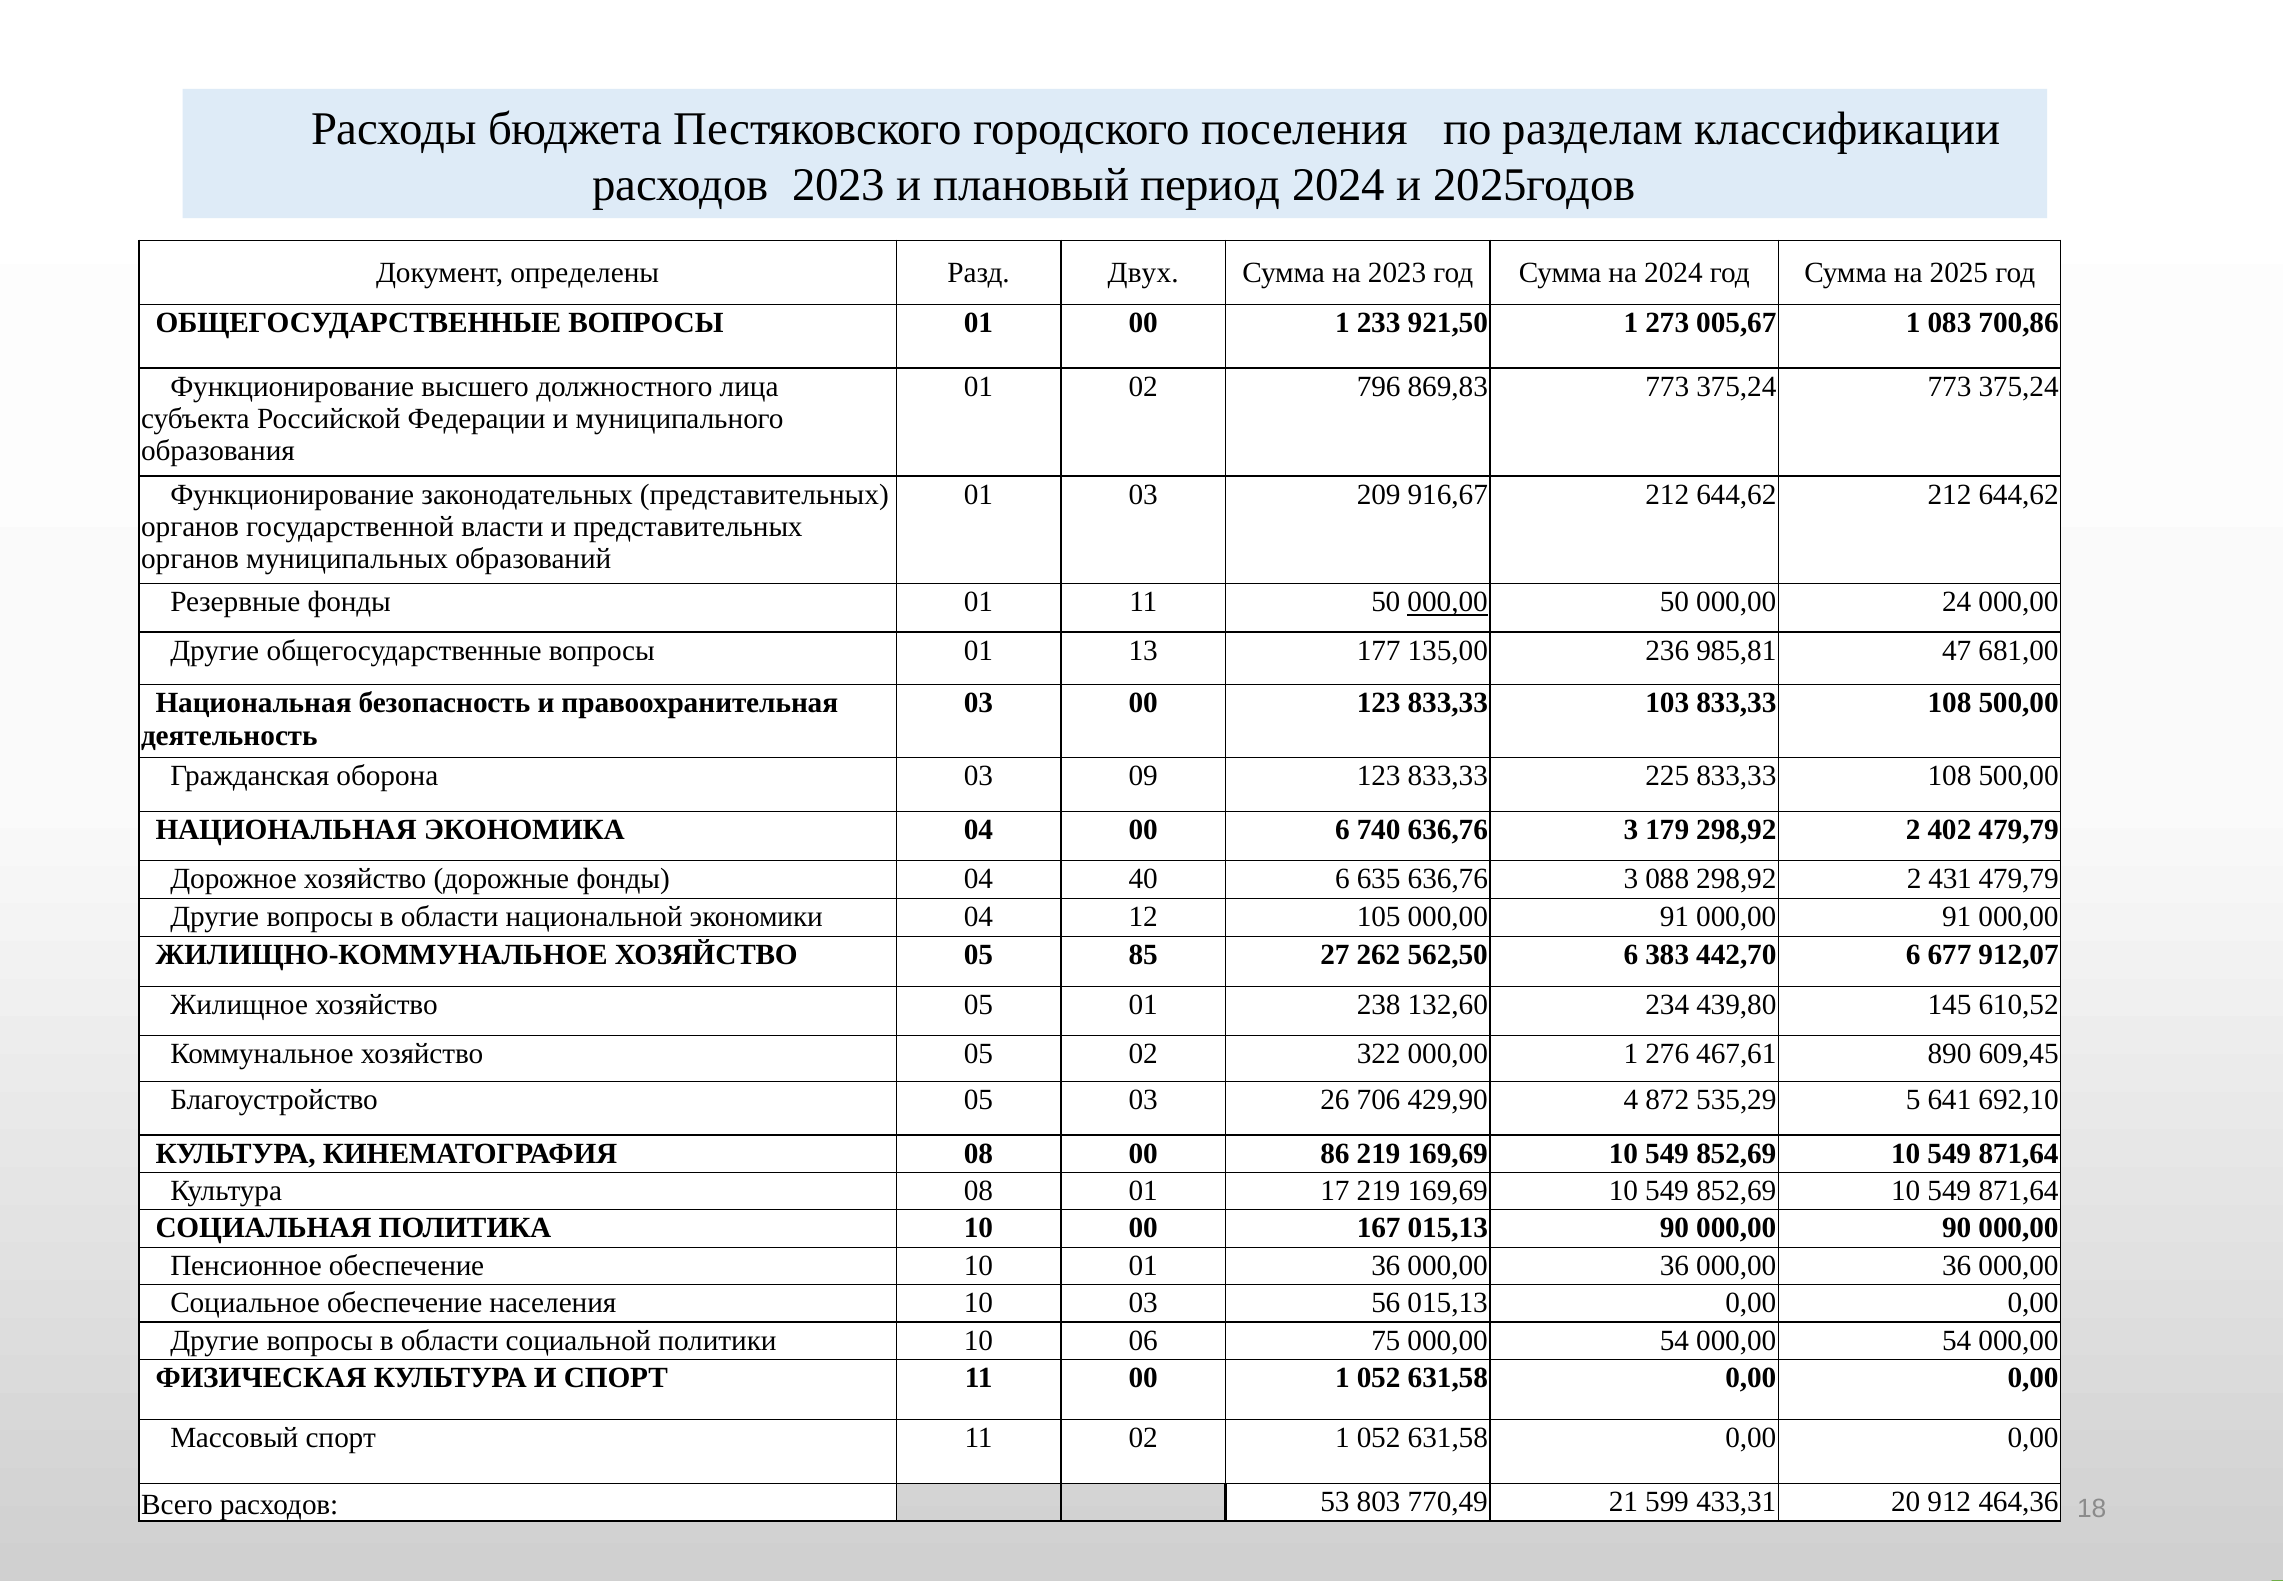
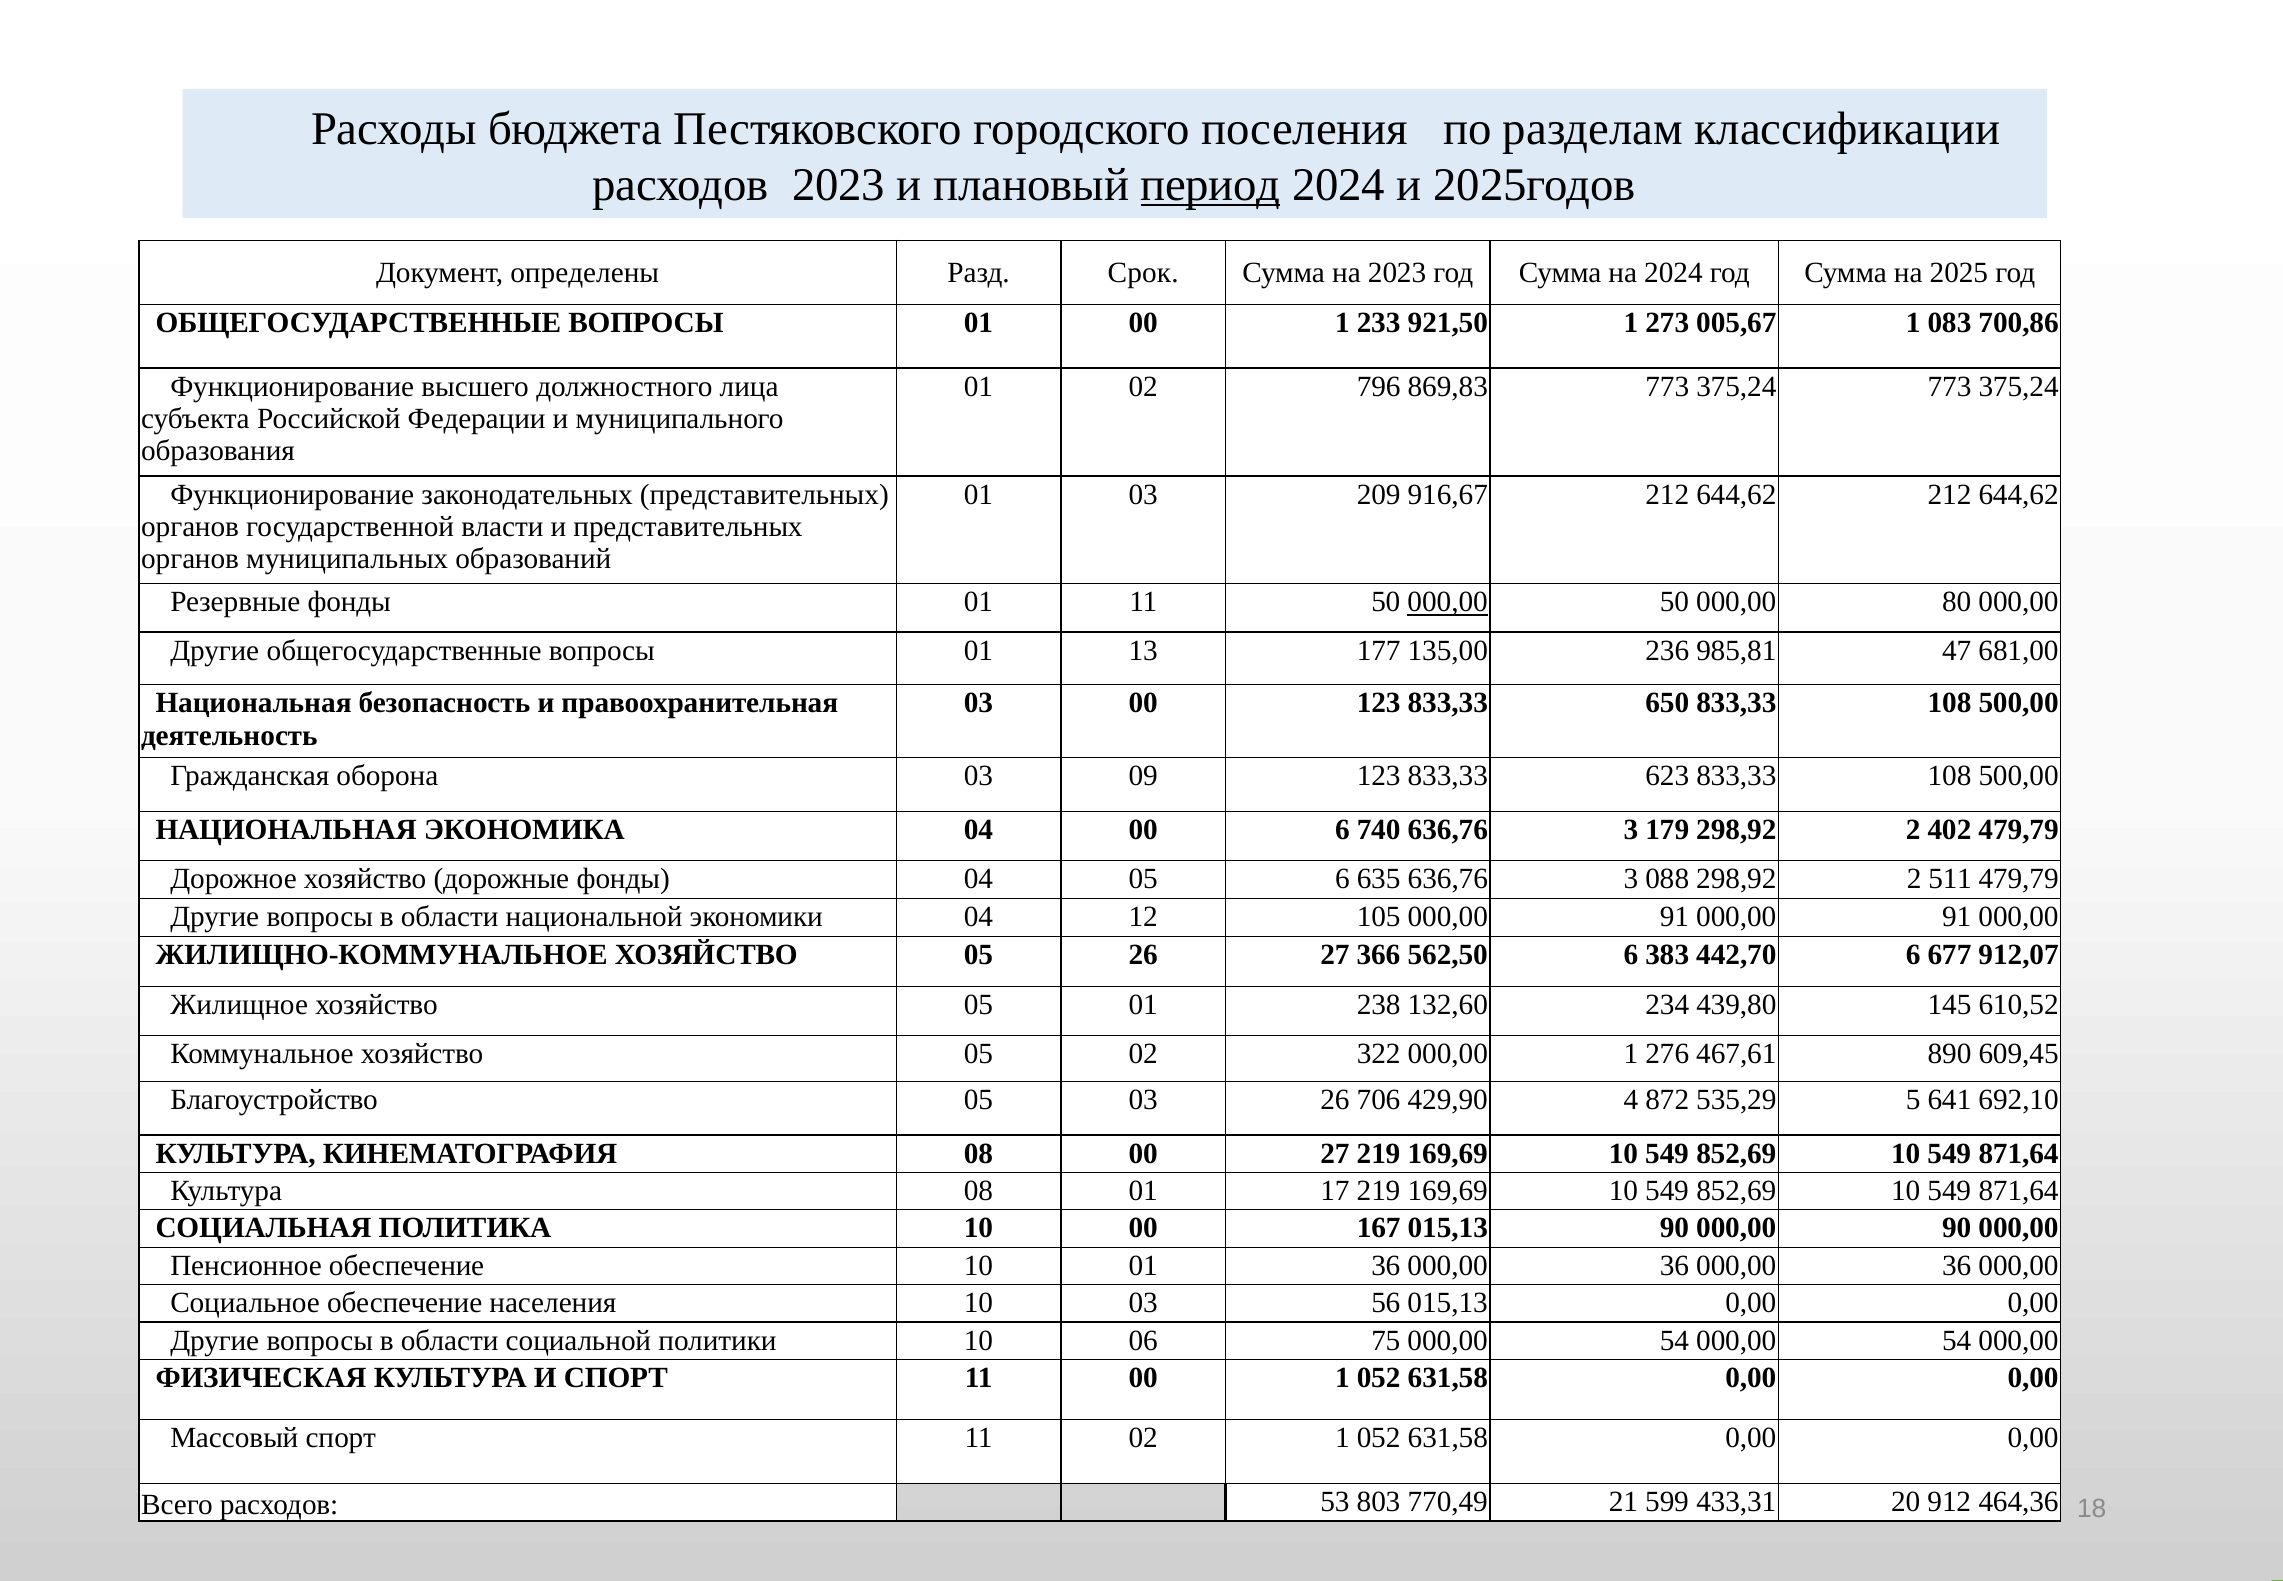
период underline: none -> present
Двух: Двух -> Срок
24: 24 -> 80
103: 103 -> 650
225: 225 -> 623
04 40: 40 -> 05
431: 431 -> 511
05 85: 85 -> 26
262: 262 -> 366
00 86: 86 -> 27
